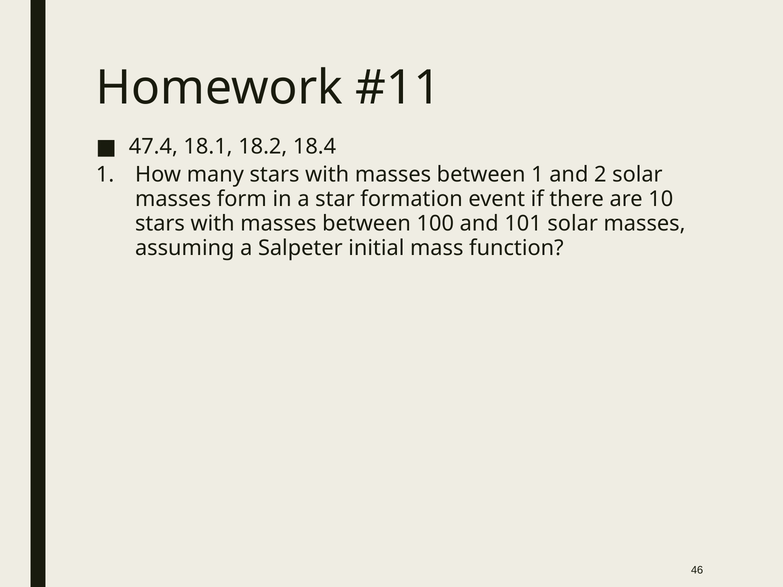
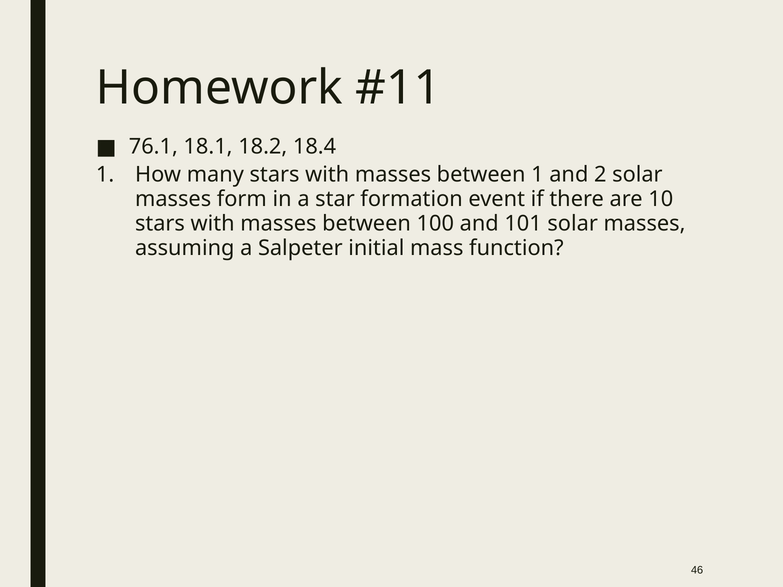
47.4: 47.4 -> 76.1
